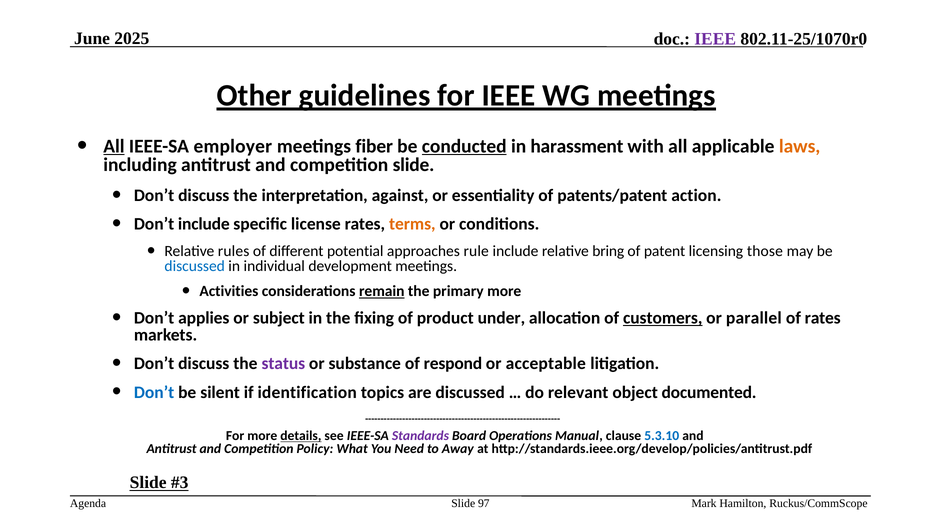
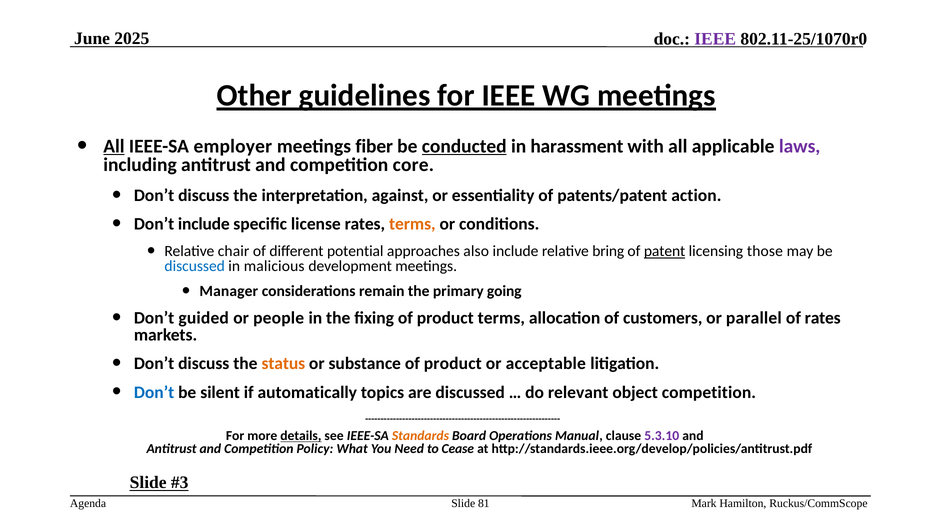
laws colour: orange -> purple
competition slide: slide -> core
rules: rules -> chair
rule: rule -> also
patent underline: none -> present
individual: individual -> malicious
Activities: Activities -> Manager
remain underline: present -> none
primary more: more -> going
applies: applies -> guided
subject: subject -> people
product under: under -> terms
customers underline: present -> none
status colour: purple -> orange
substance of respond: respond -> product
identification: identification -> automatically
object documented: documented -> competition
Standards colour: purple -> orange
5.3.10 colour: blue -> purple
Away: Away -> Cease
97: 97 -> 81
